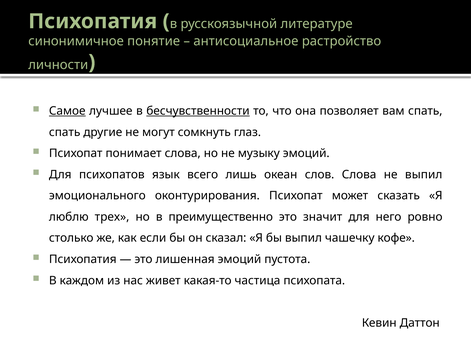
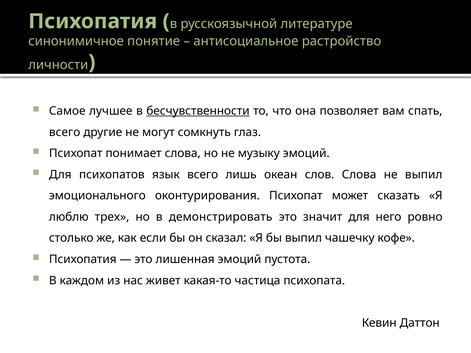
Самое underline: present -> none
спать at (65, 132): спать -> всего
преимущественно: преимущественно -> демонстрировать
